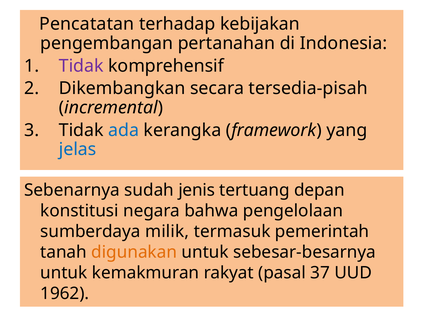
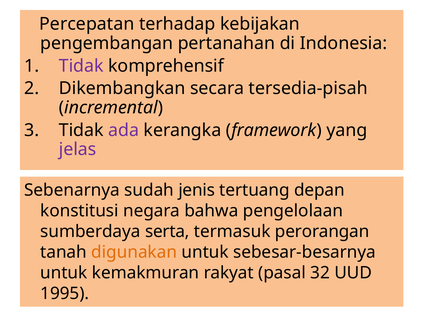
Pencatatan: Pencatatan -> Percepatan
ada colour: blue -> purple
jelas colour: blue -> purple
milik: milik -> serta
pemerintah: pemerintah -> perorangan
37: 37 -> 32
1962: 1962 -> 1995
